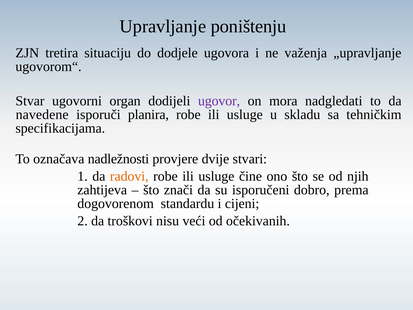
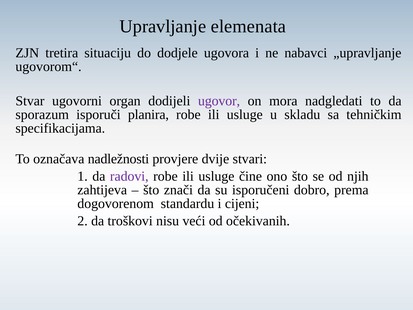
poništenju: poništenju -> elemenata
važenja: važenja -> nabavci
navedene: navedene -> sporazum
radovi colour: orange -> purple
